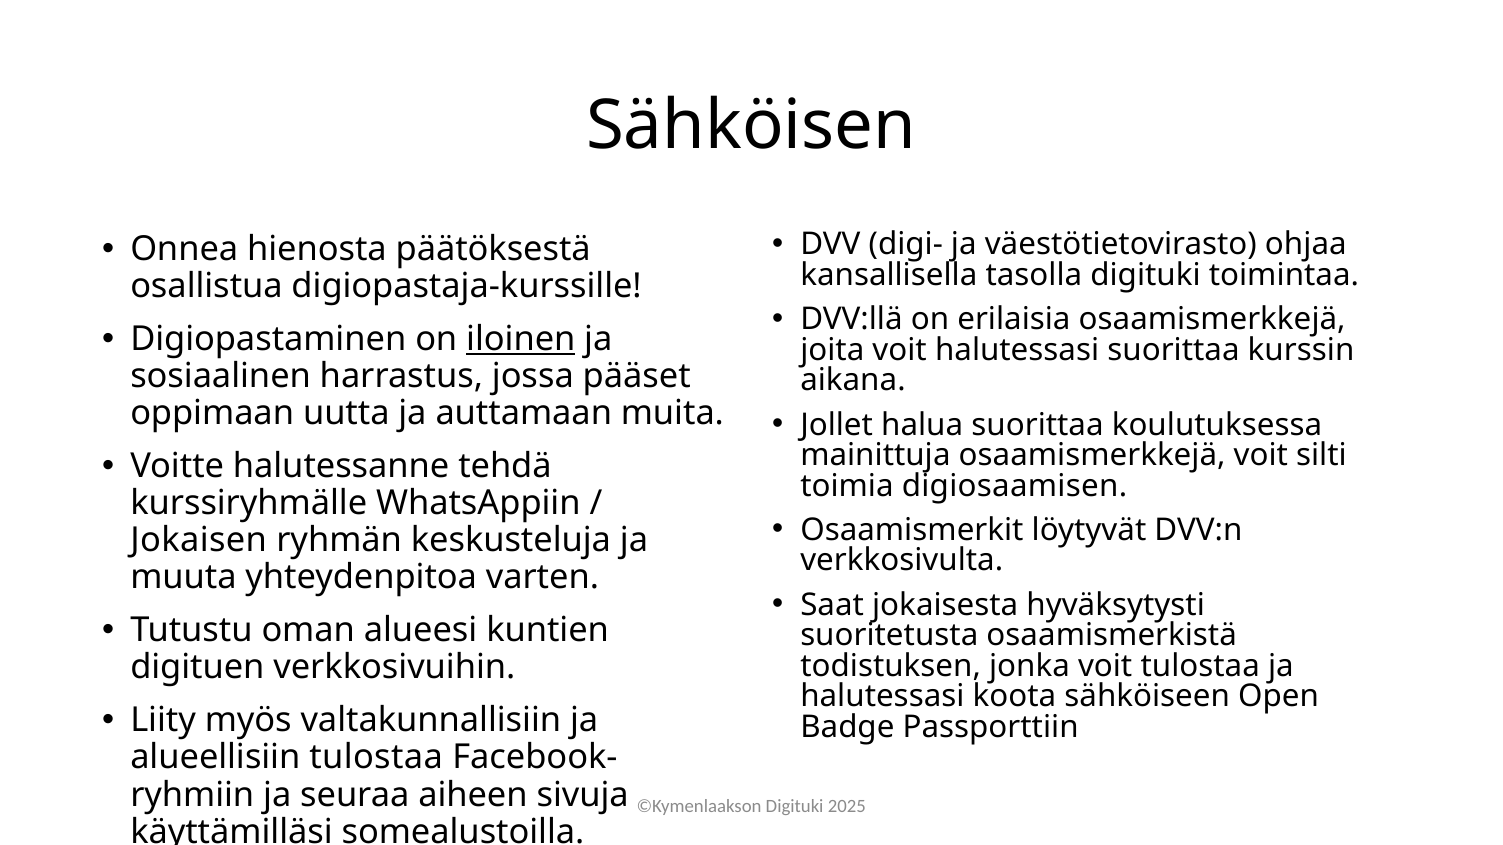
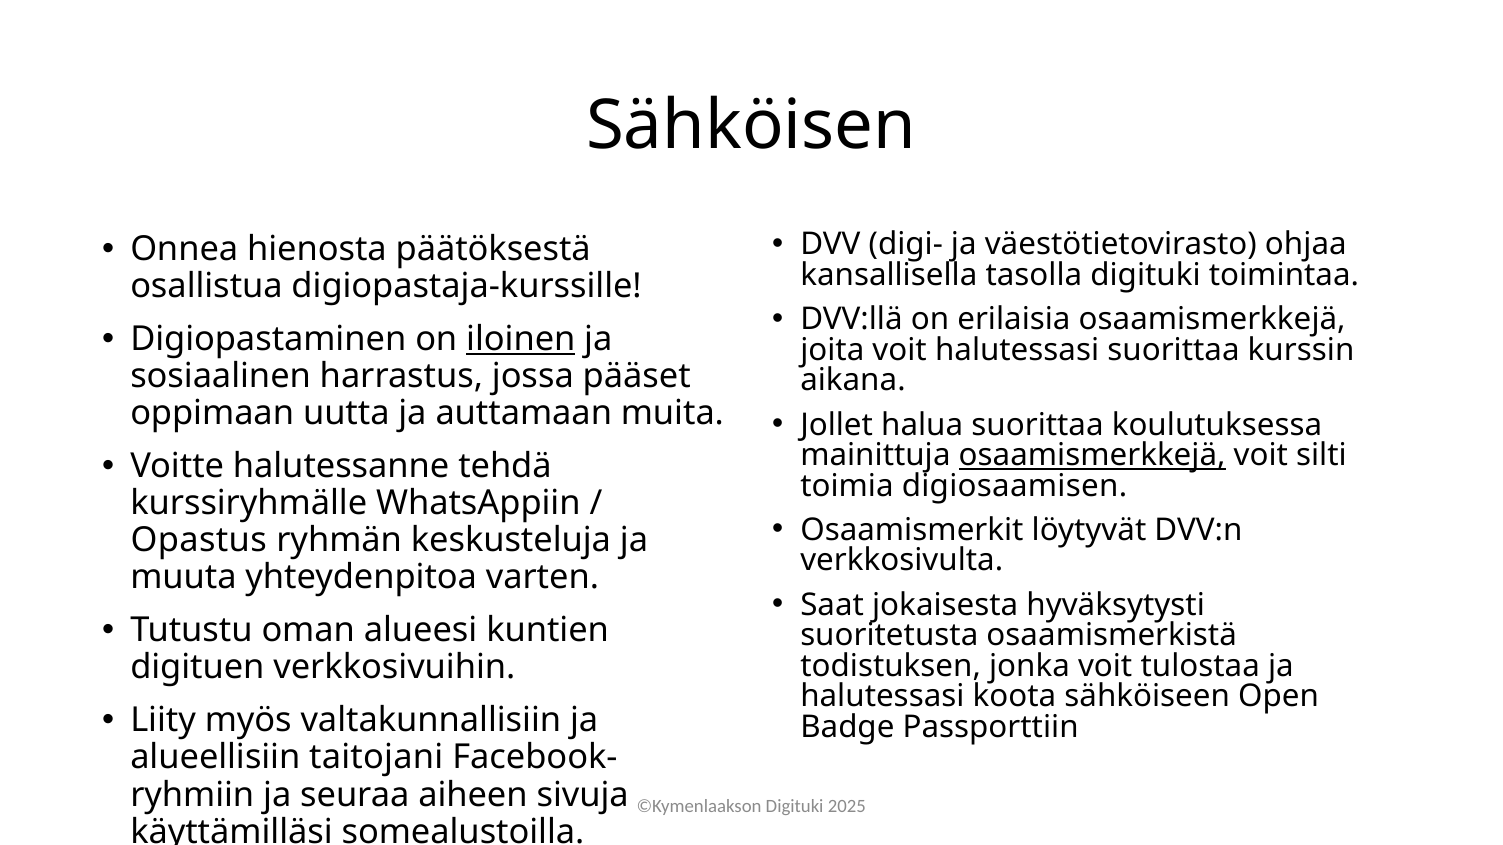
osaamismerkkejä at (1092, 456) underline: none -> present
Jokaisen: Jokaisen -> Opastus
alueellisiin tulostaa: tulostaa -> taitojani
